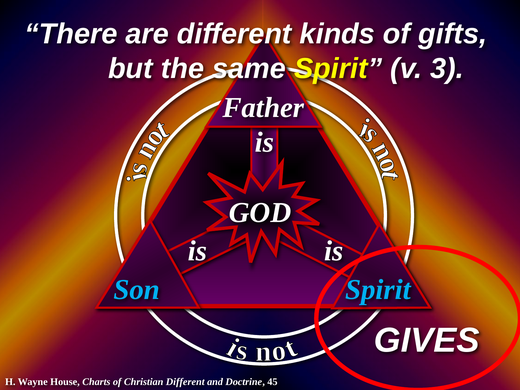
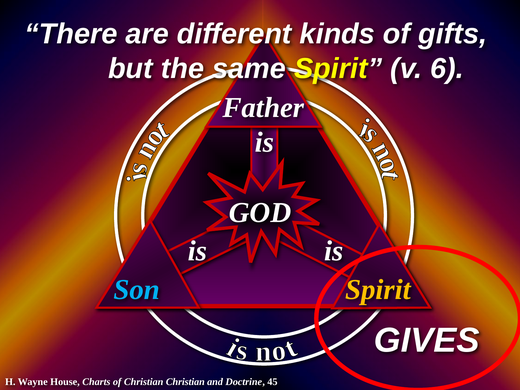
3: 3 -> 6
Spirit at (378, 290) colour: light blue -> yellow
Christian Different: Different -> Christian
